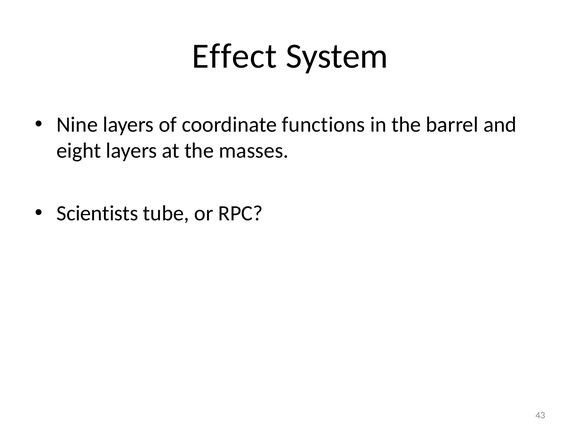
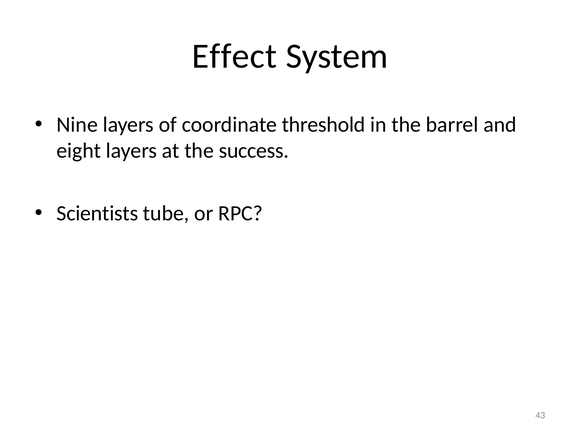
functions: functions -> threshold
masses: masses -> success
